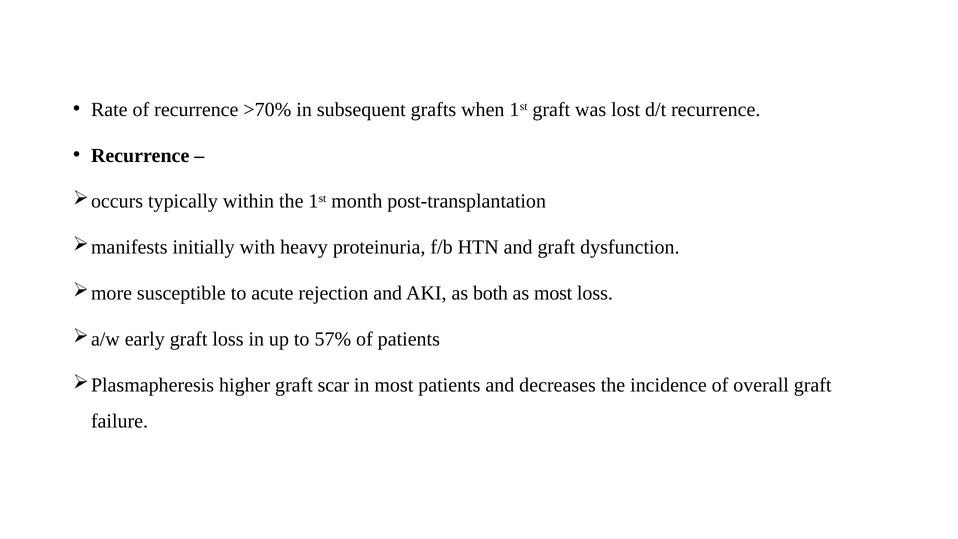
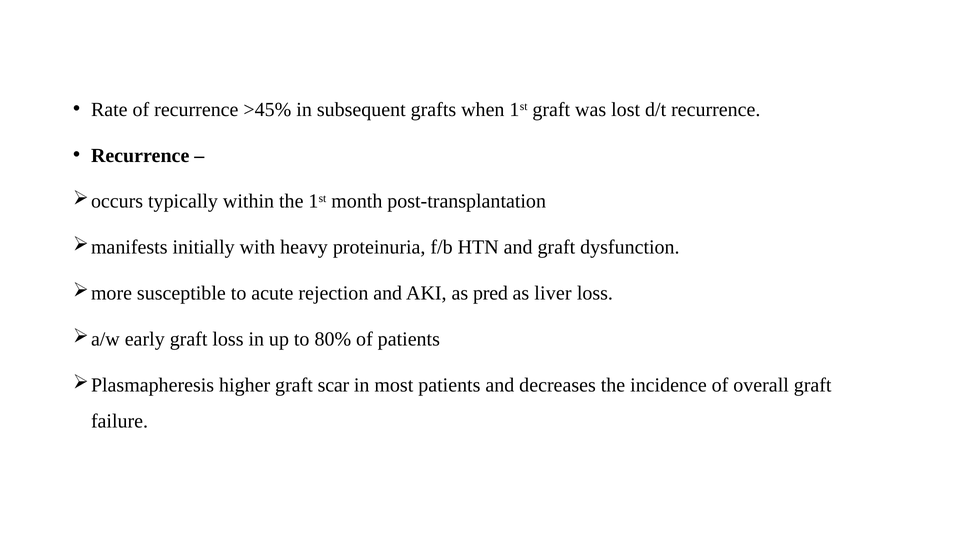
>70%: >70% -> >45%
both: both -> pred
as most: most -> liver
57%: 57% -> 80%
